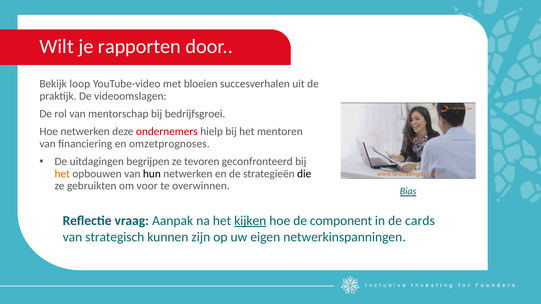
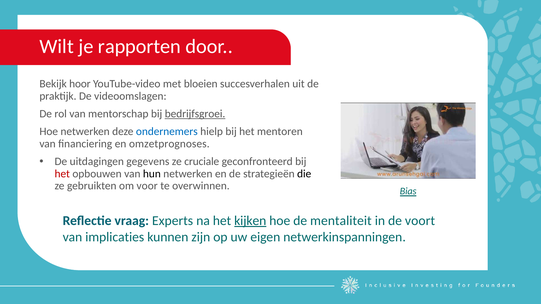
loop: loop -> hoor
bedrijfsgroei underline: none -> present
ondernemers colour: red -> blue
begrijpen: begrijpen -> gegevens
tevoren: tevoren -> cruciale
het at (62, 174) colour: orange -> red
Aanpak: Aanpak -> Experts
component: component -> mentaliteit
cards: cards -> voort
strategisch: strategisch -> implicaties
